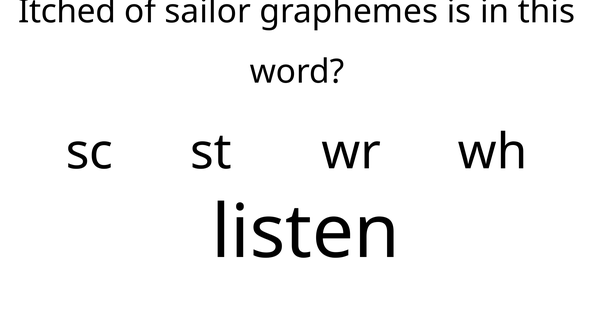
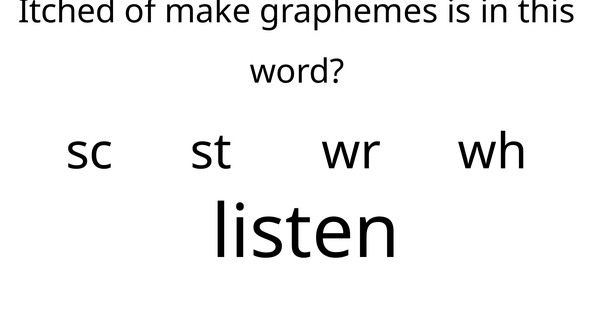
sailor: sailor -> make
